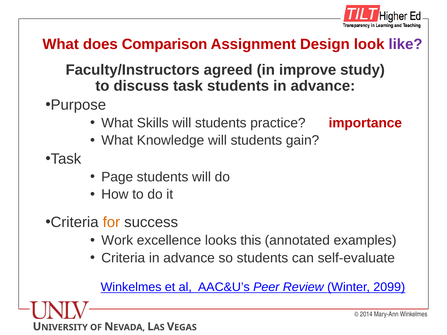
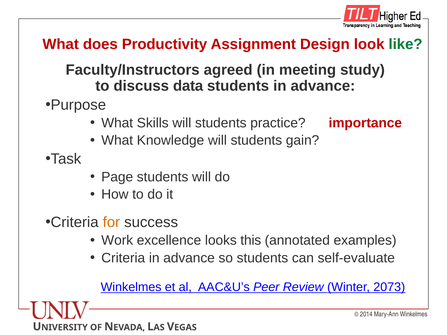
Comparison: Comparison -> Productivity
like colour: purple -> green
improve: improve -> meeting
discuss task: task -> data
2099: 2099 -> 2073
